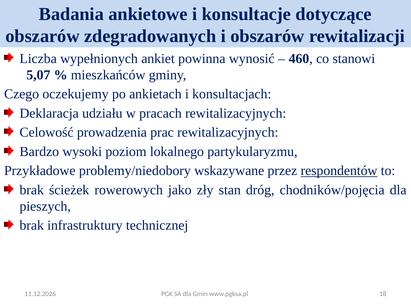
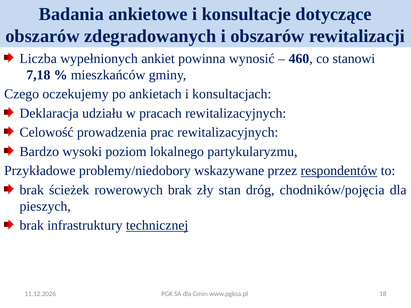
5,07: 5,07 -> 7,18
rowerowych jako: jako -> brak
technicznej underline: none -> present
